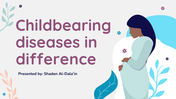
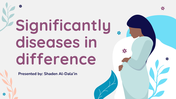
Childbearing: Childbearing -> Significantly
